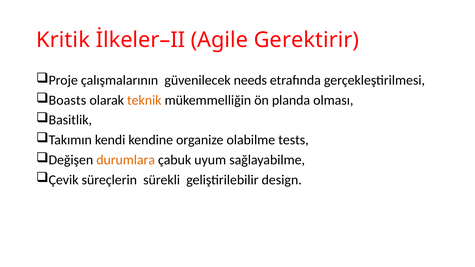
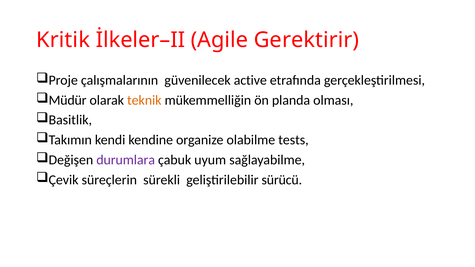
needs: needs -> active
Boasts: Boasts -> Müdür
durumlara colour: orange -> purple
design: design -> sürücü
